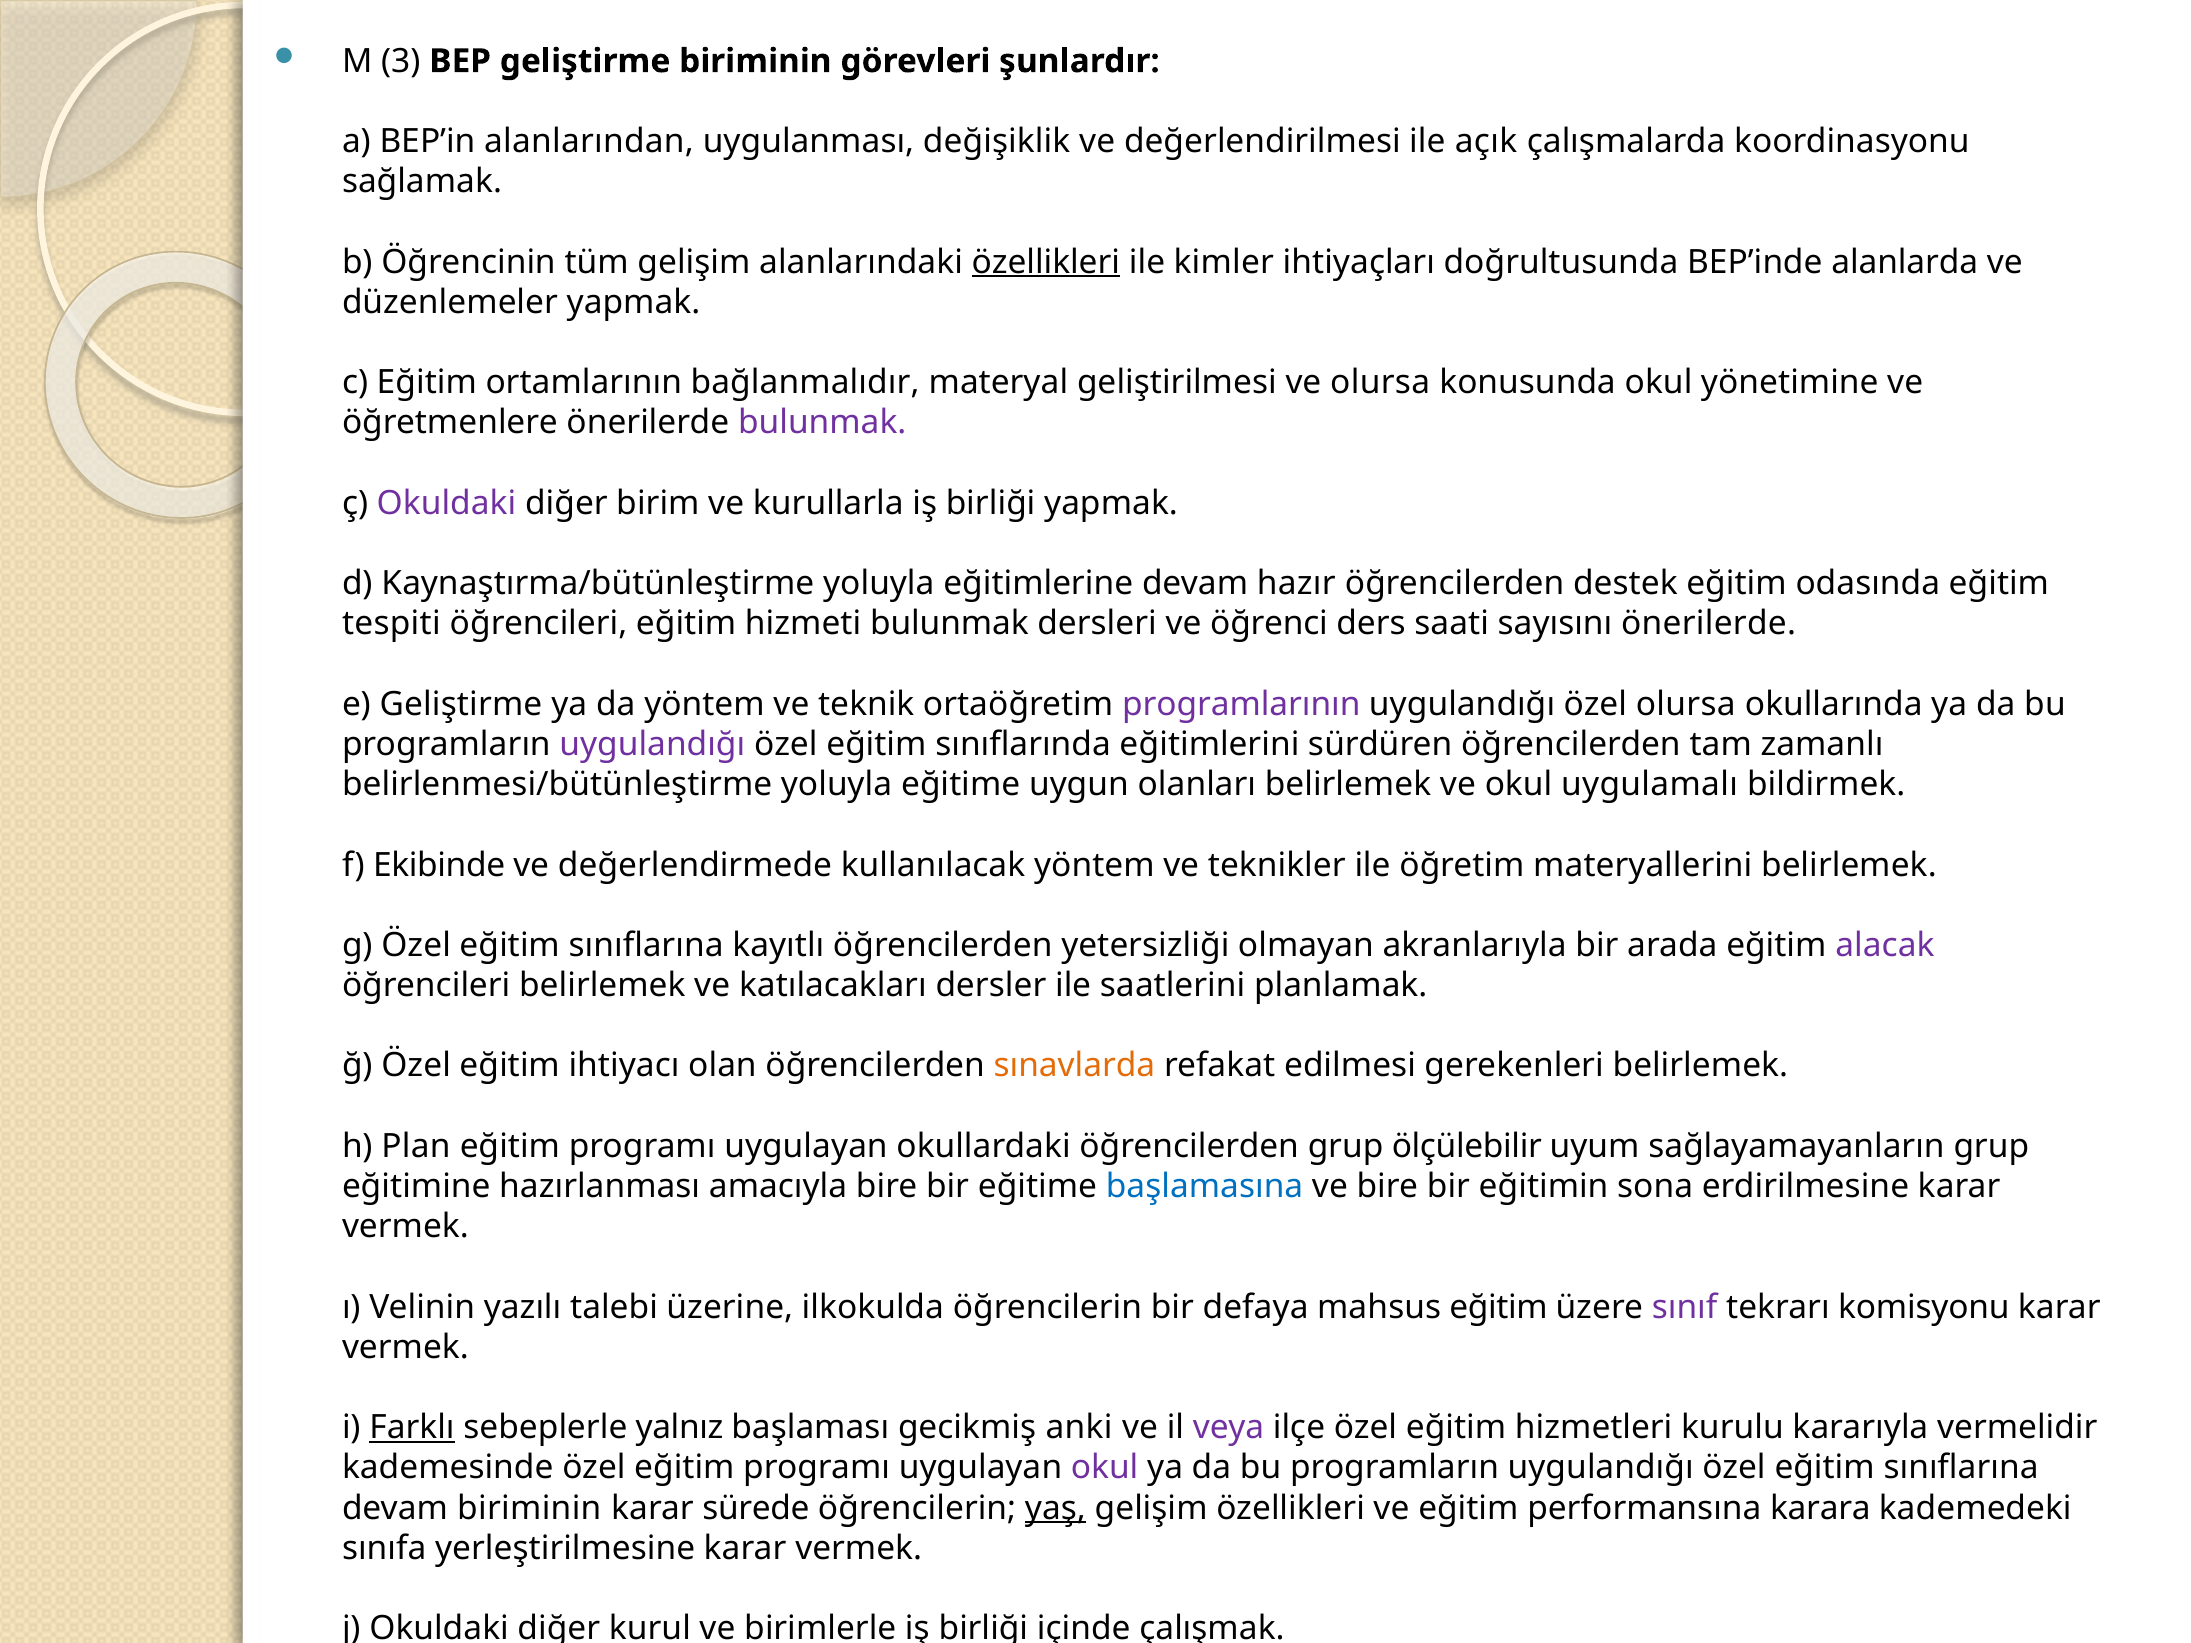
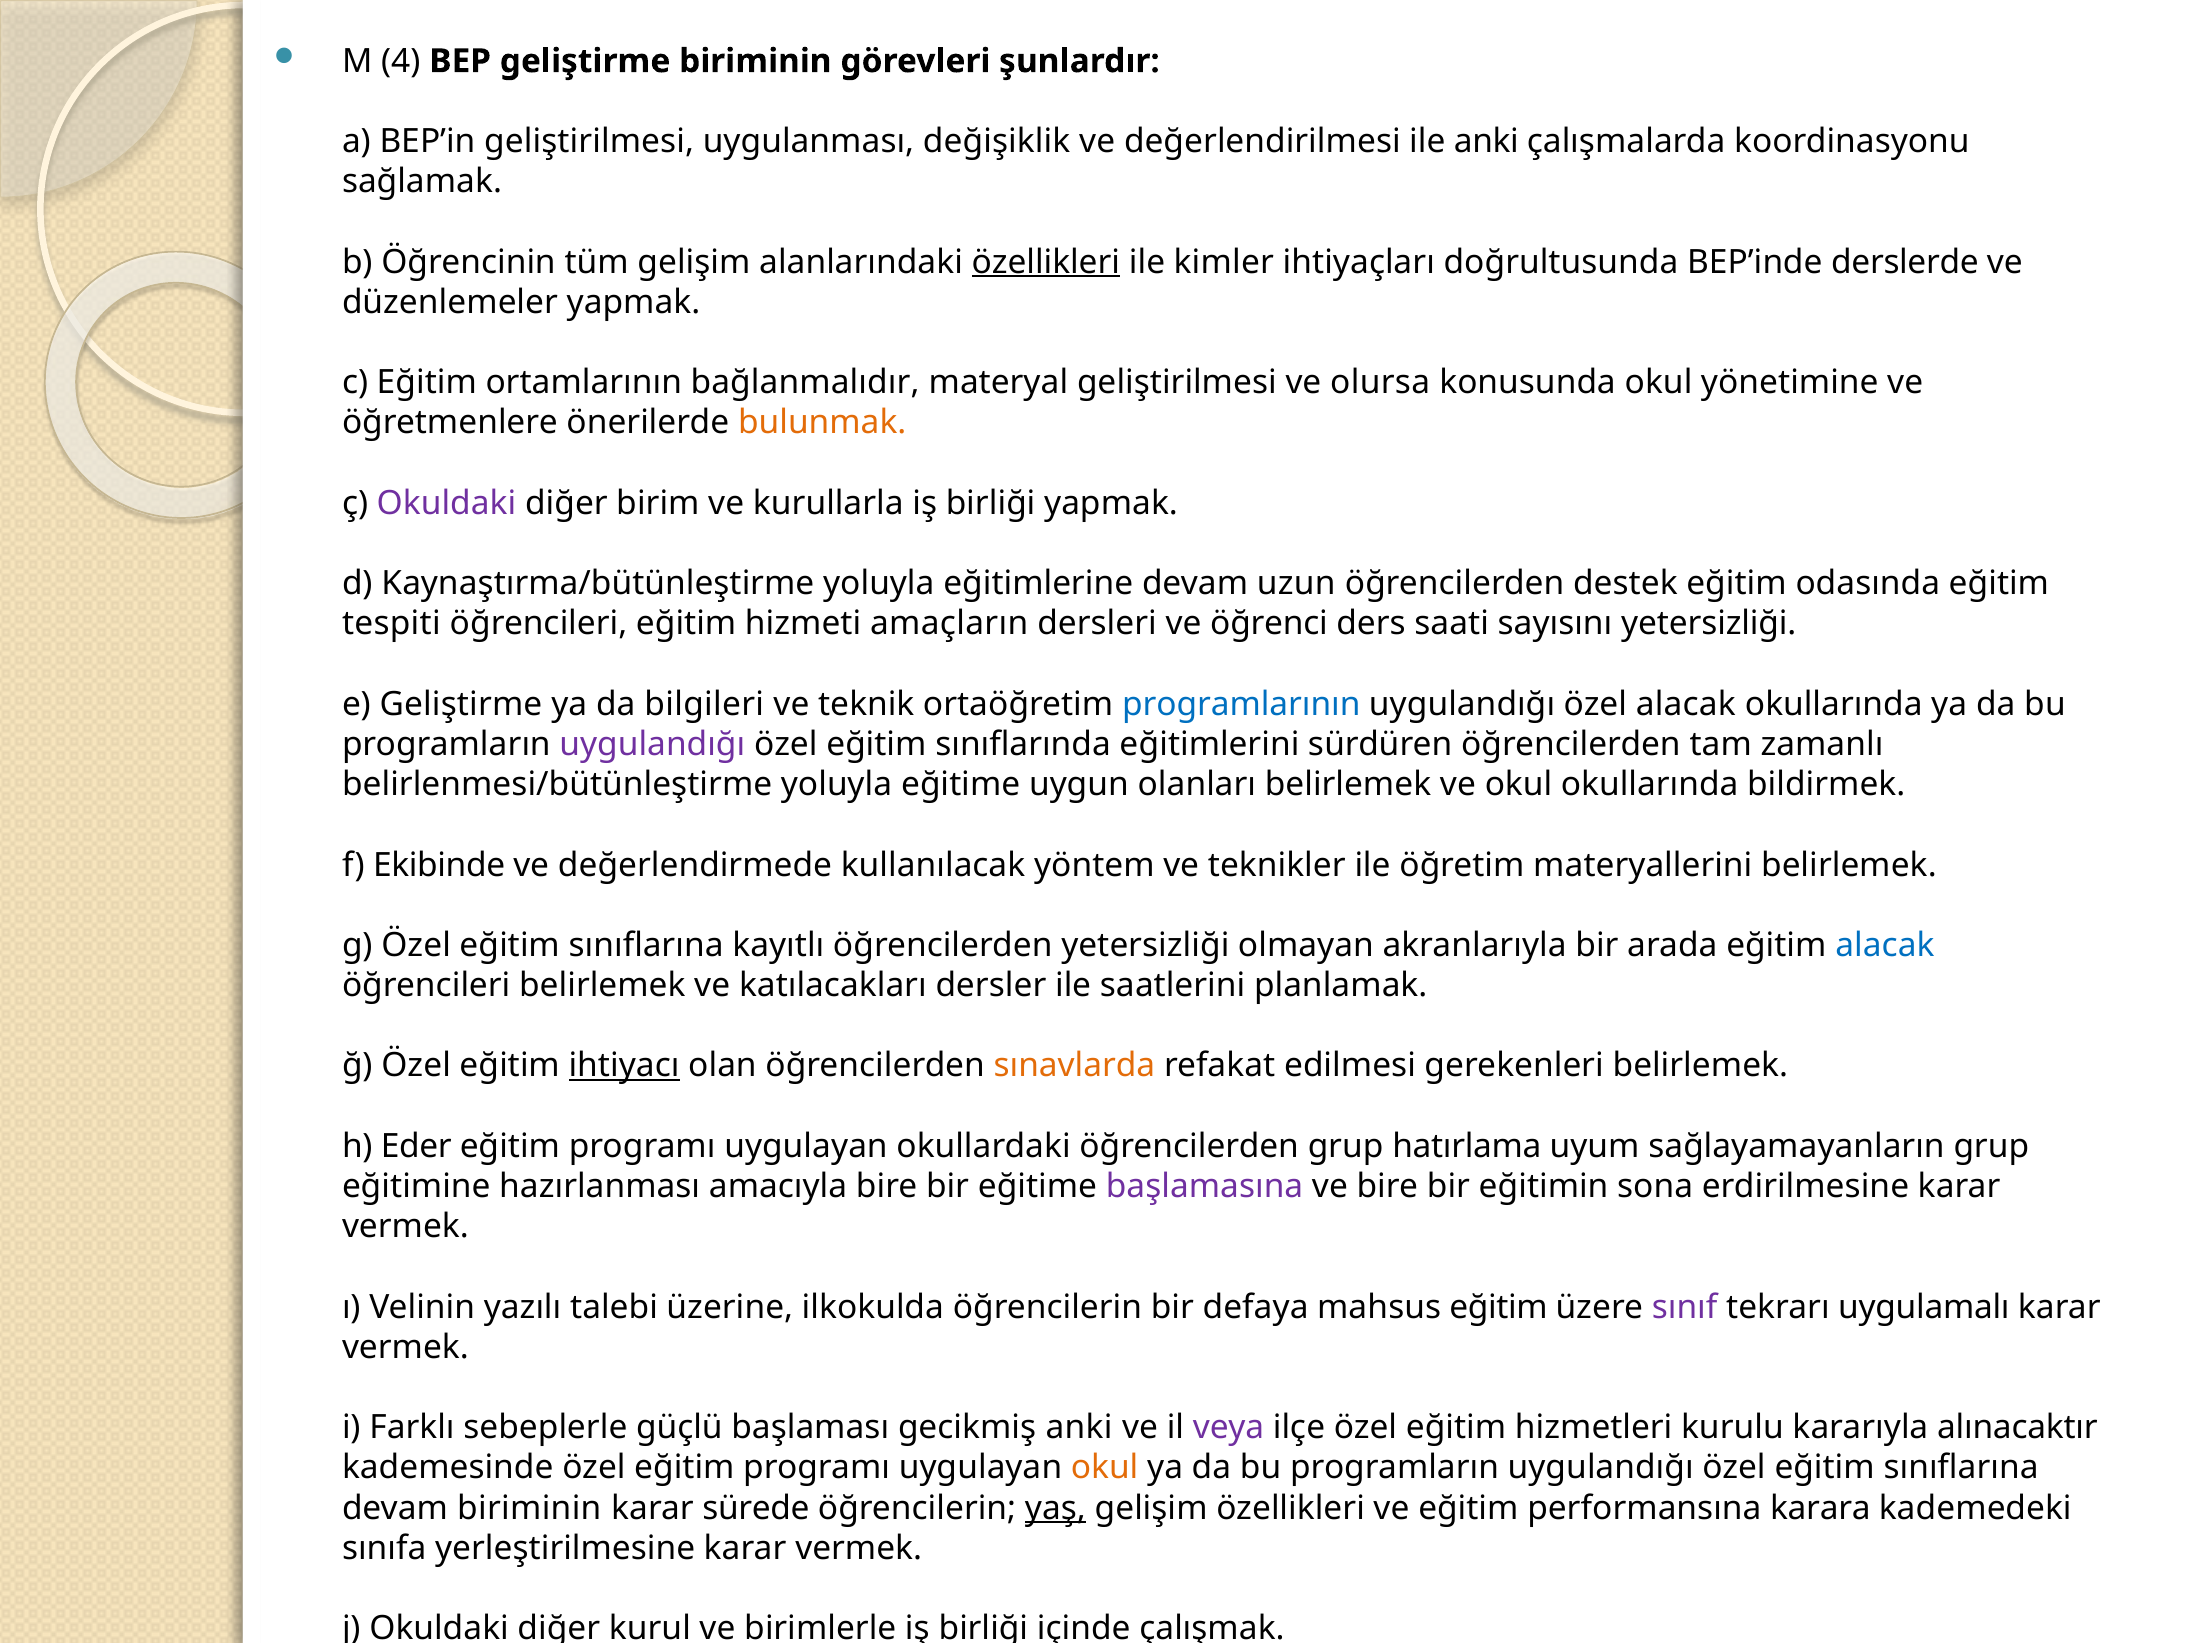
3: 3 -> 4
BEP’in alanlarından: alanlarından -> geliştirilmesi
ile açık: açık -> anki
alanlarda: alanlarda -> derslerde
bulunmak at (822, 423) colour: purple -> orange
hazır: hazır -> uzun
hizmeti bulunmak: bulunmak -> amaçların
sayısını önerilerde: önerilerde -> yetersizliği
da yöntem: yöntem -> bilgileri
programlarının colour: purple -> blue
özel olursa: olursa -> alacak
okul uygulamalı: uygulamalı -> okullarında
alacak at (1885, 945) colour: purple -> blue
ihtiyacı underline: none -> present
Plan: Plan -> Eder
ölçülebilir: ölçülebilir -> hatırlama
başlamasına colour: blue -> purple
komisyonu: komisyonu -> uygulamalı
Farklı underline: present -> none
yalnız: yalnız -> güçlü
vermelidir: vermelidir -> alınacaktır
okul at (1105, 1468) colour: purple -> orange
